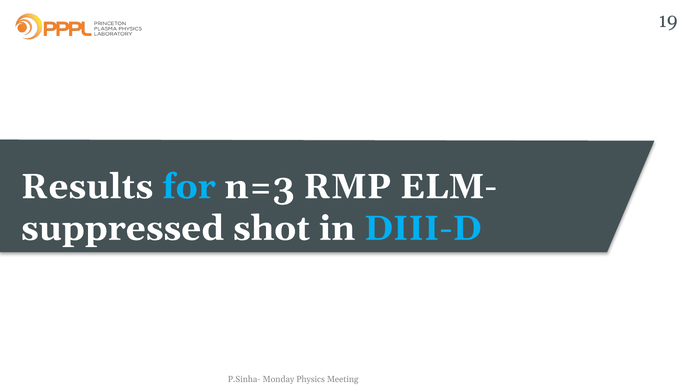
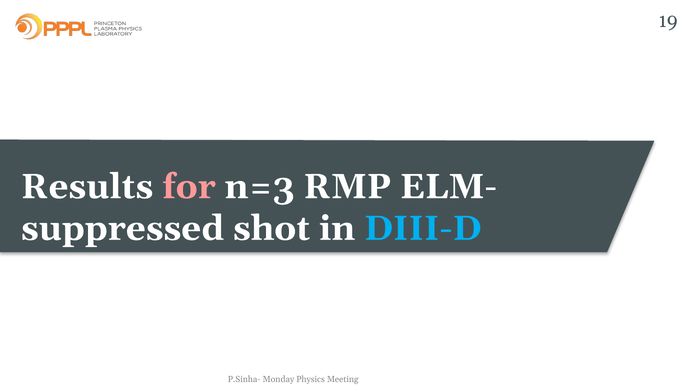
for colour: light blue -> pink
